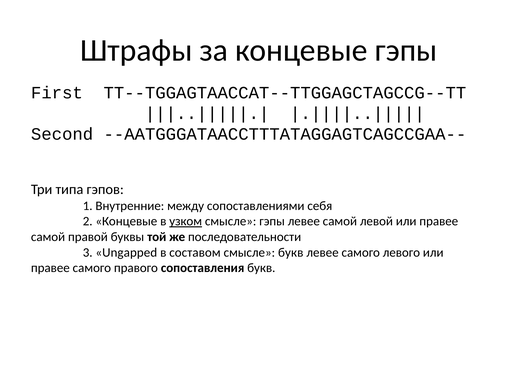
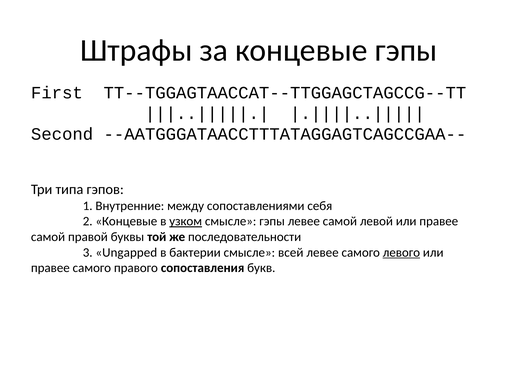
составом: составом -> бактерии
смысле букв: букв -> всей
левого underline: none -> present
